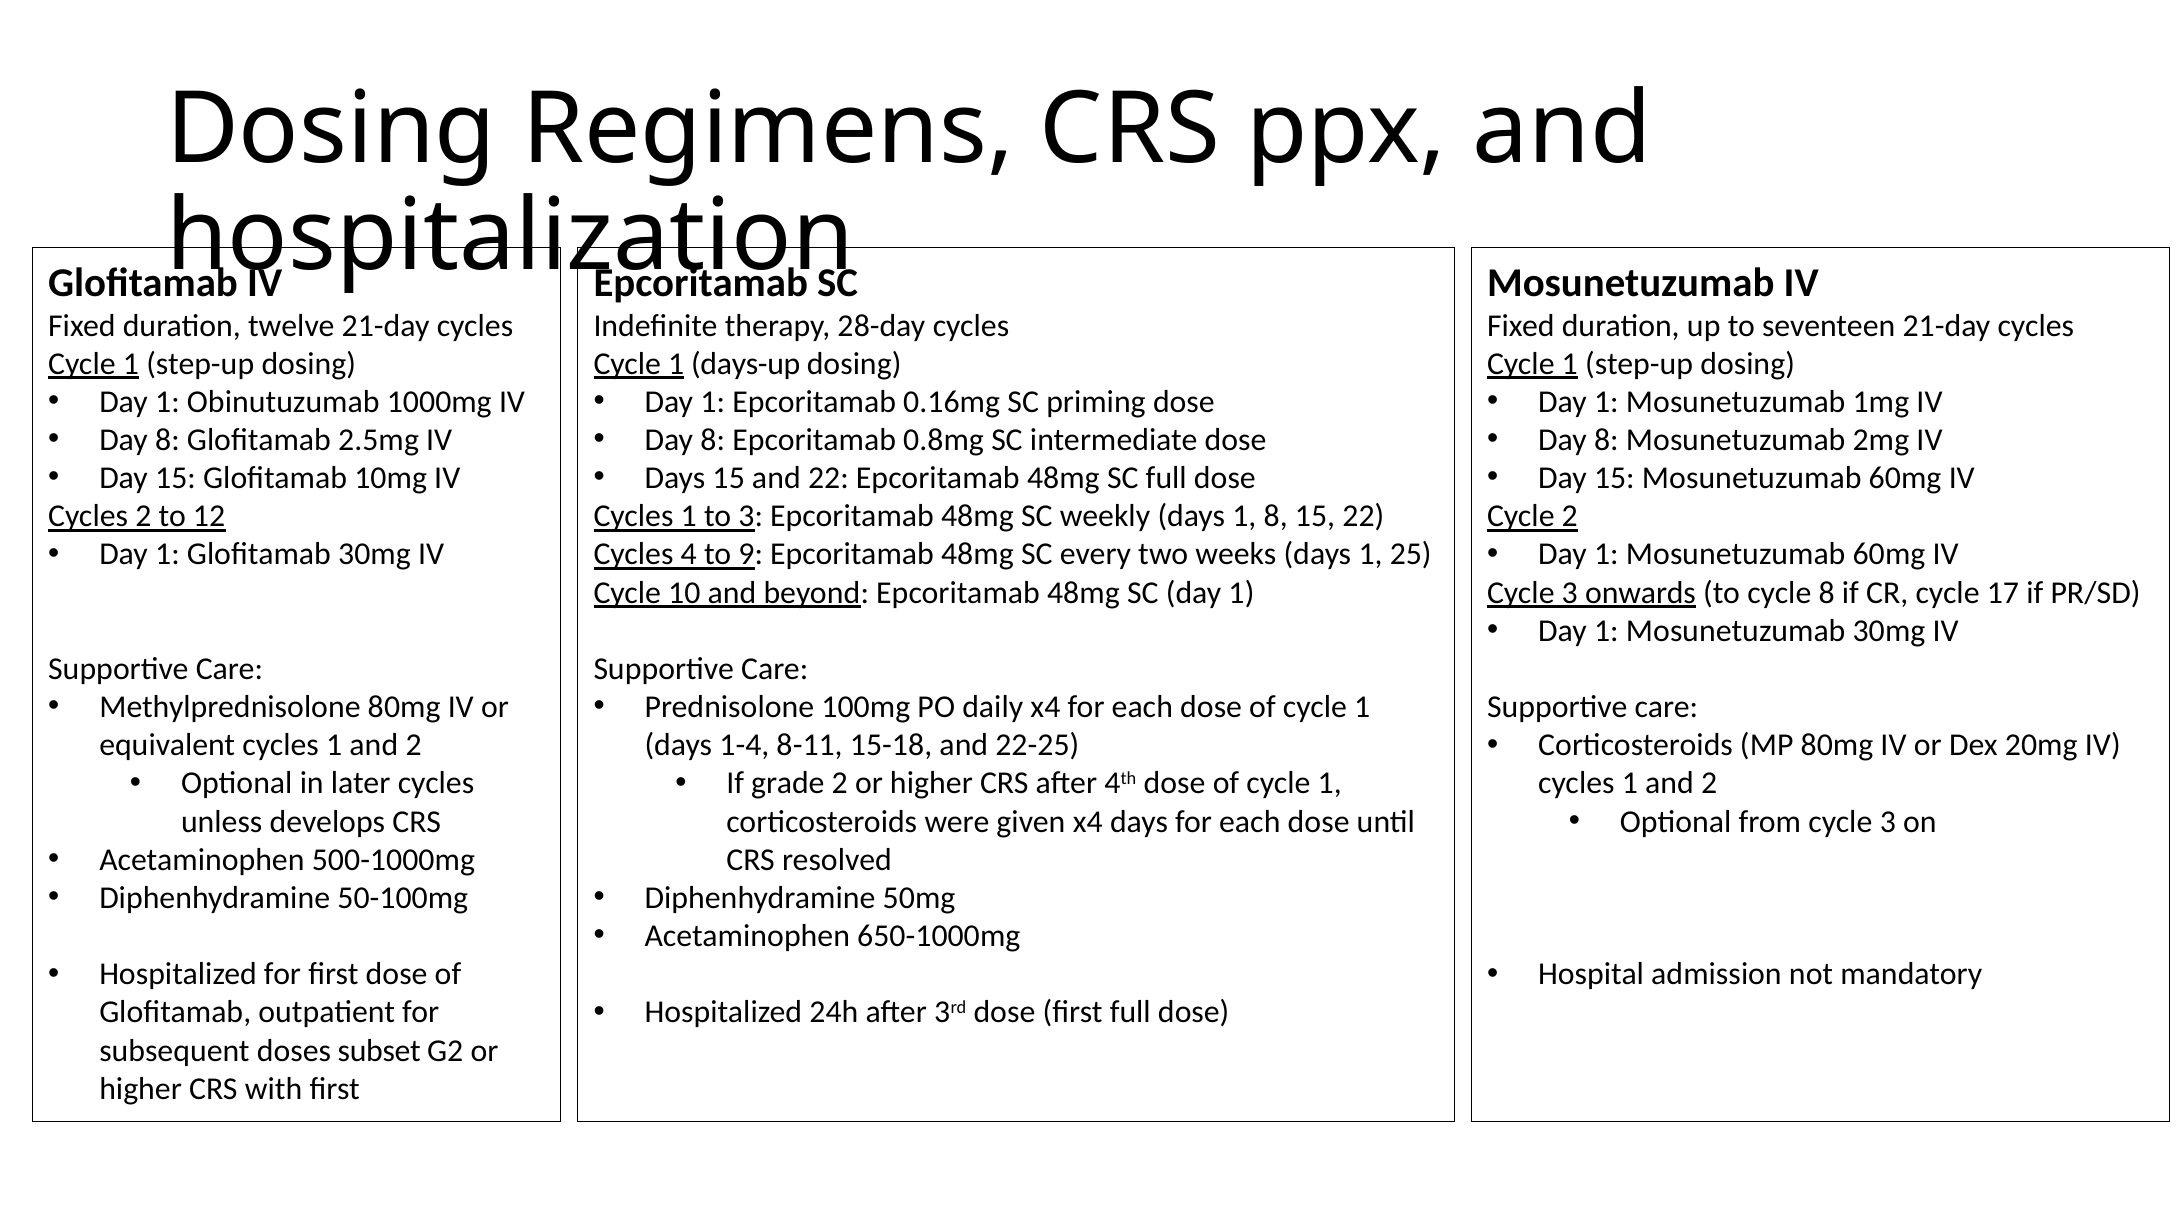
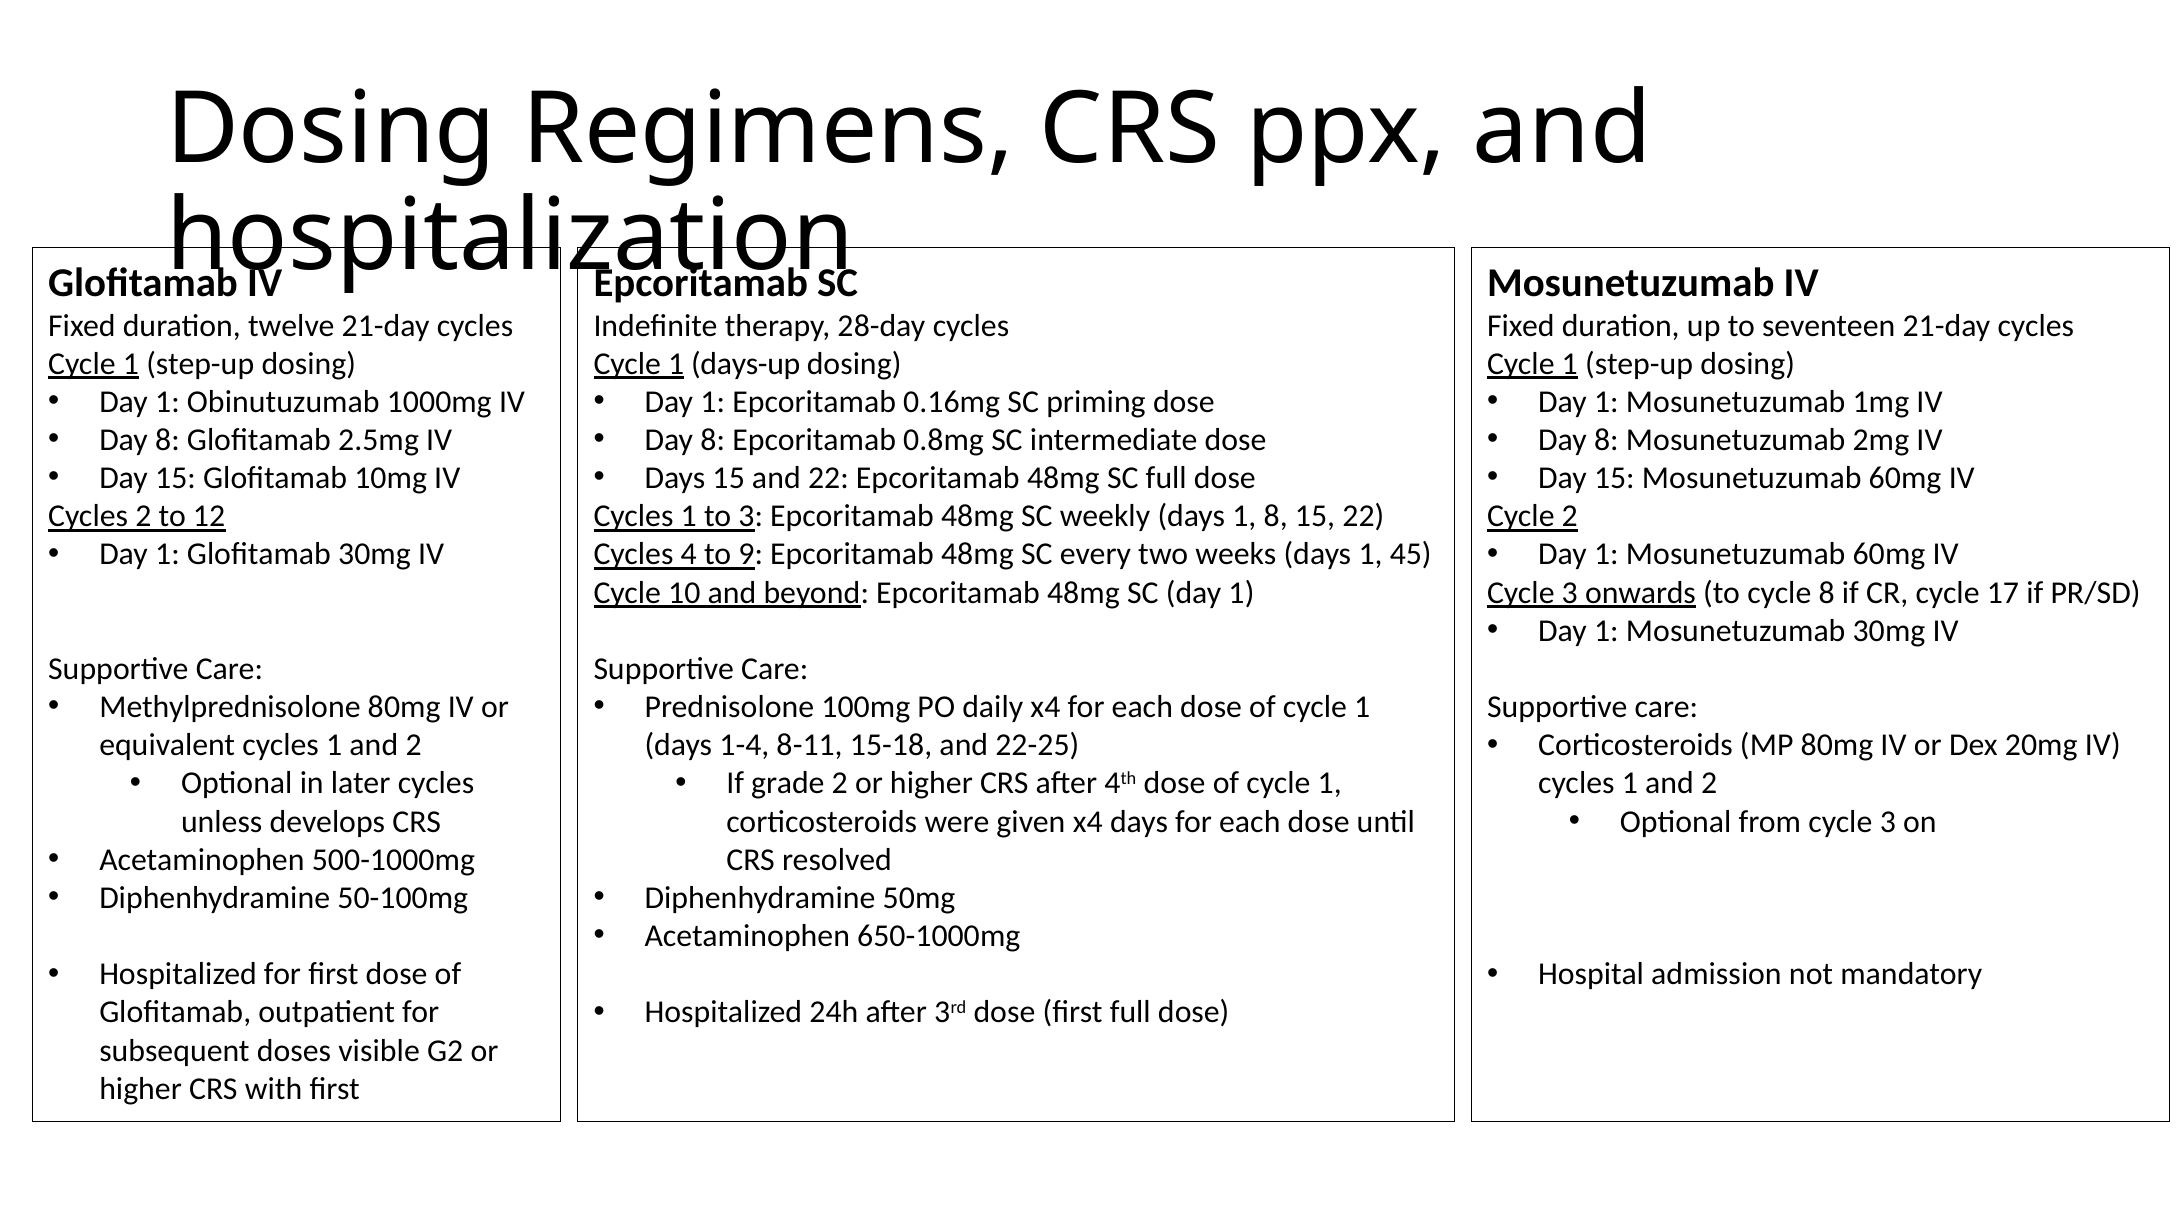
25: 25 -> 45
subset: subset -> visible
